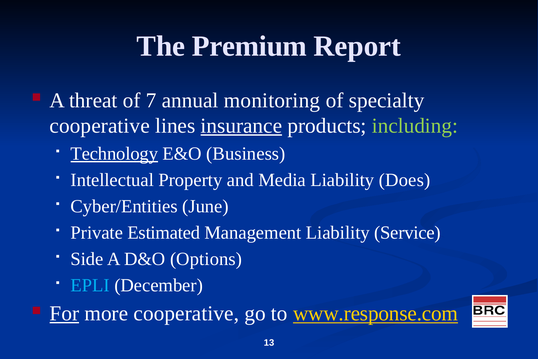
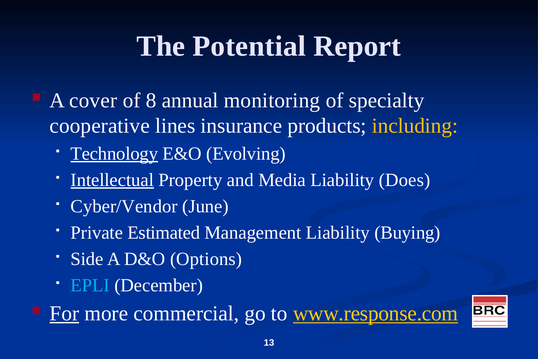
Premium: Premium -> Potential
threat: threat -> cover
7: 7 -> 8
insurance underline: present -> none
including colour: light green -> yellow
Business: Business -> Evolving
Intellectual underline: none -> present
Cyber/Entities: Cyber/Entities -> Cyber/Vendor
Service: Service -> Buying
more cooperative: cooperative -> commercial
